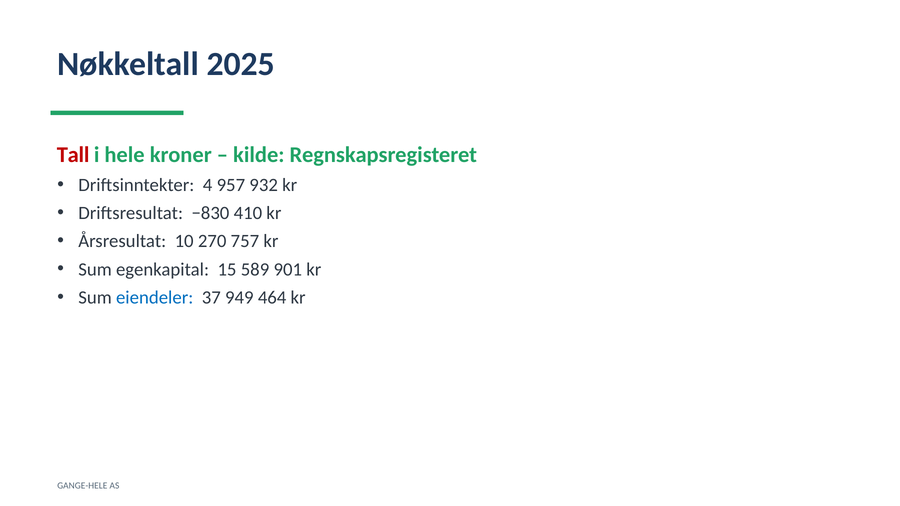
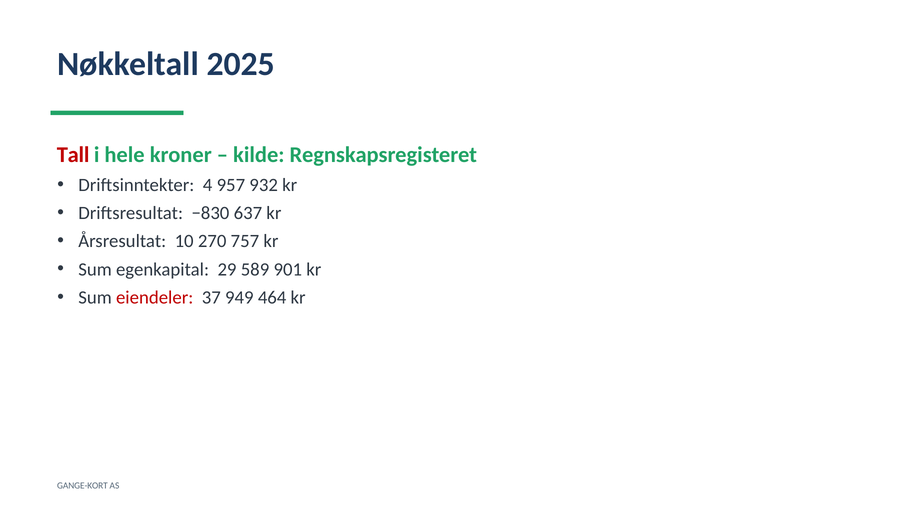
410: 410 -> 637
15: 15 -> 29
eiendeler colour: blue -> red
GANGE-HELE: GANGE-HELE -> GANGE-KORT
